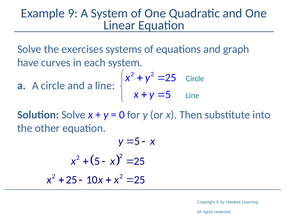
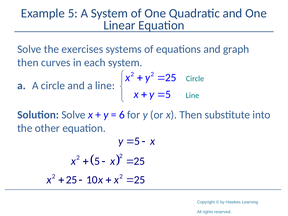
Example 9: 9 -> 5
have at (28, 63): have -> then
0: 0 -> 6
